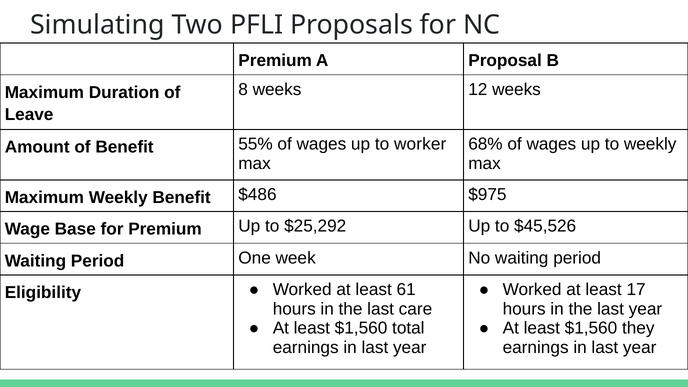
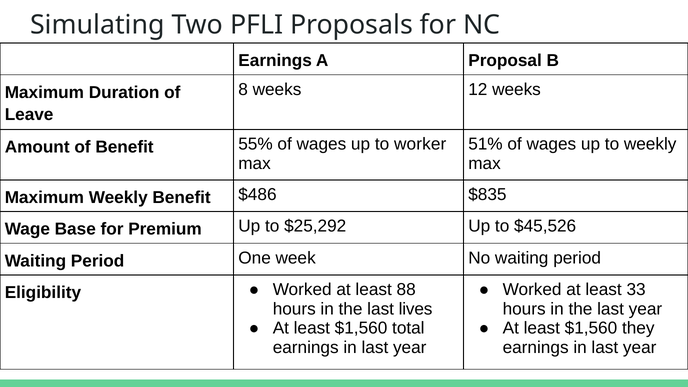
Premium at (275, 61): Premium -> Earnings
68%: 68% -> 51%
$975: $975 -> $835
17: 17 -> 33
61: 61 -> 88
care: care -> lives
